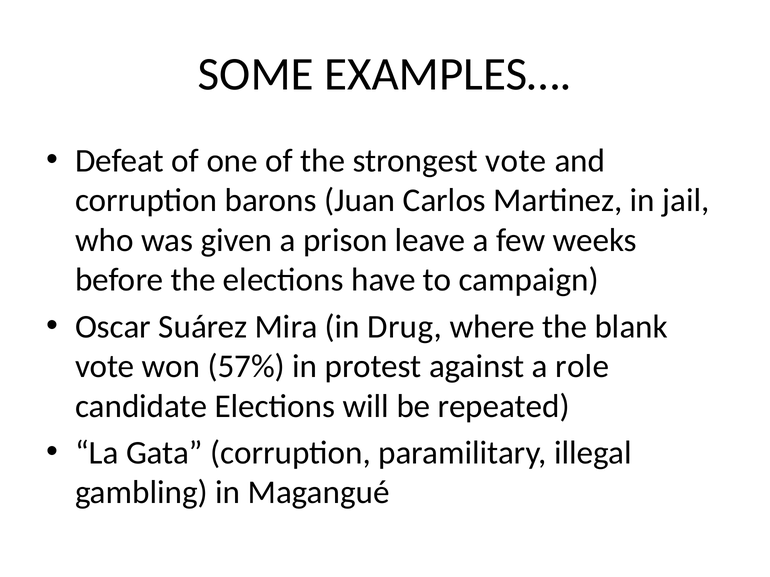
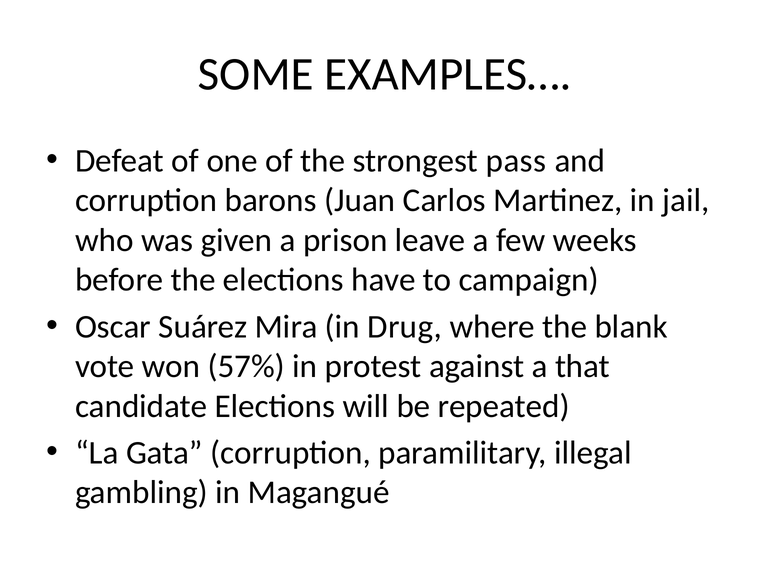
strongest vote: vote -> pass
role: role -> that
